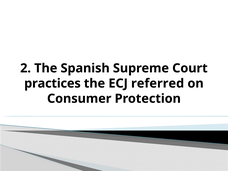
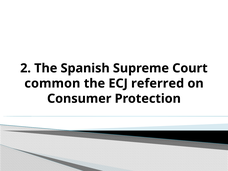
practices: practices -> common
